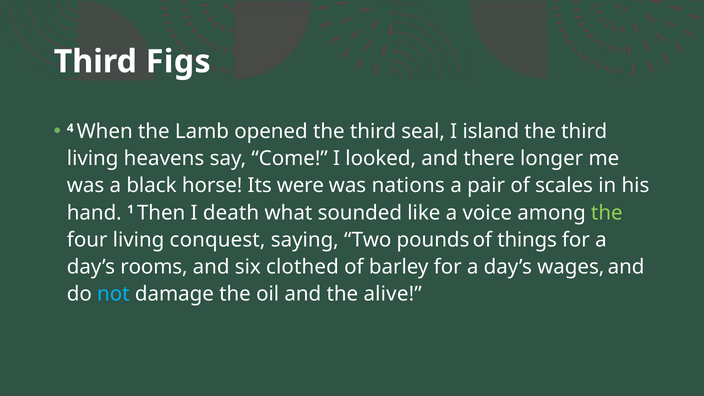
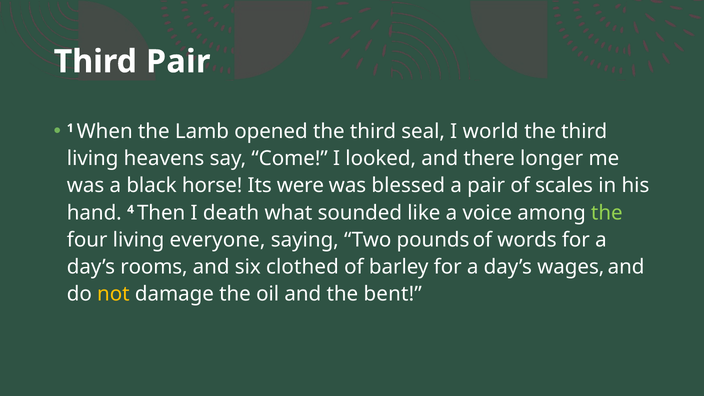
Third Figs: Figs -> Pair
4: 4 -> 1
island: island -> world
nations: nations -> blessed
1: 1 -> 4
conquest: conquest -> everyone
things: things -> words
not colour: light blue -> yellow
alive: alive -> bent
